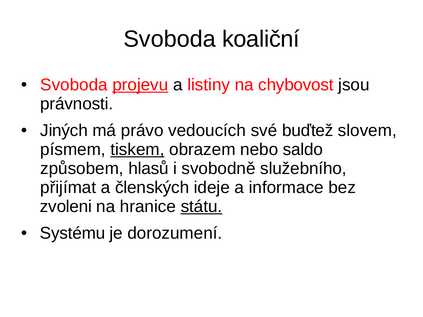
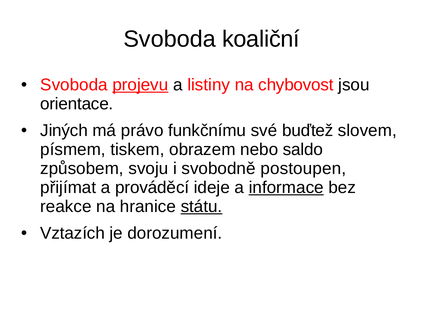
právnosti: právnosti -> orientace
vedoucích: vedoucích -> funkčnímu
tiskem underline: present -> none
hlasů: hlasů -> svoju
služebního: služebního -> postoupen
členských: členských -> prováděcí
informace underline: none -> present
zvoleni: zvoleni -> reakce
Systému: Systému -> Vztazích
